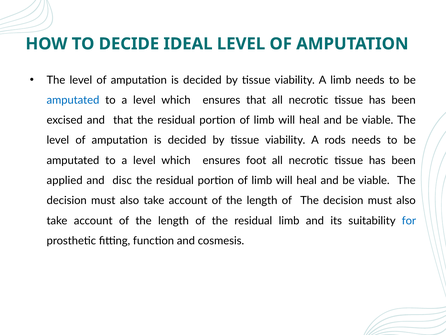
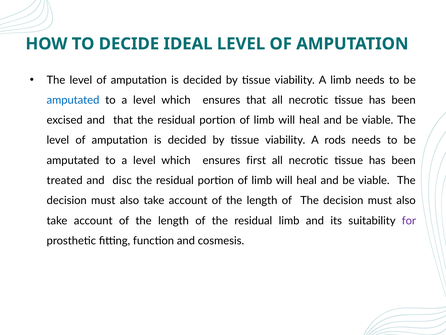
foot: foot -> first
applied: applied -> treated
for colour: blue -> purple
